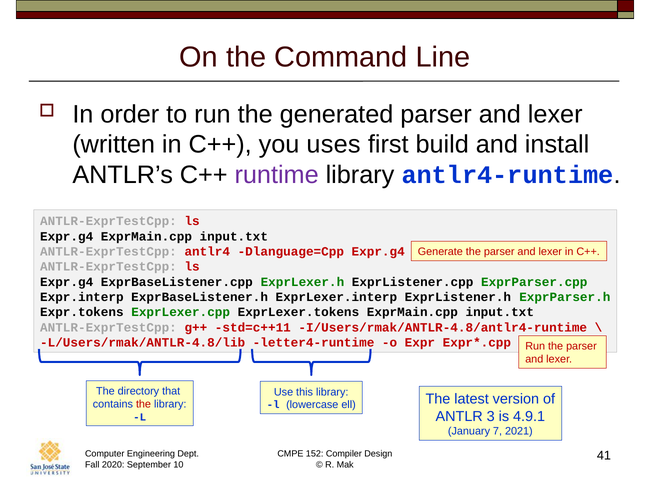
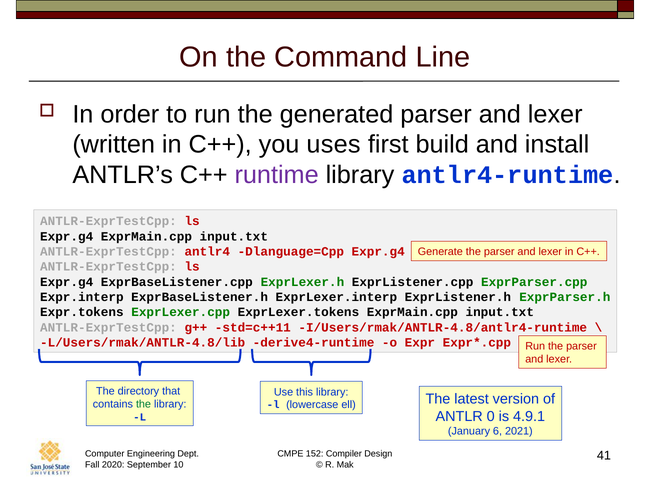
letter4-runtime: letter4-runtime -> derive4-runtime
the at (144, 404) colour: red -> green
3: 3 -> 0
7: 7 -> 6
